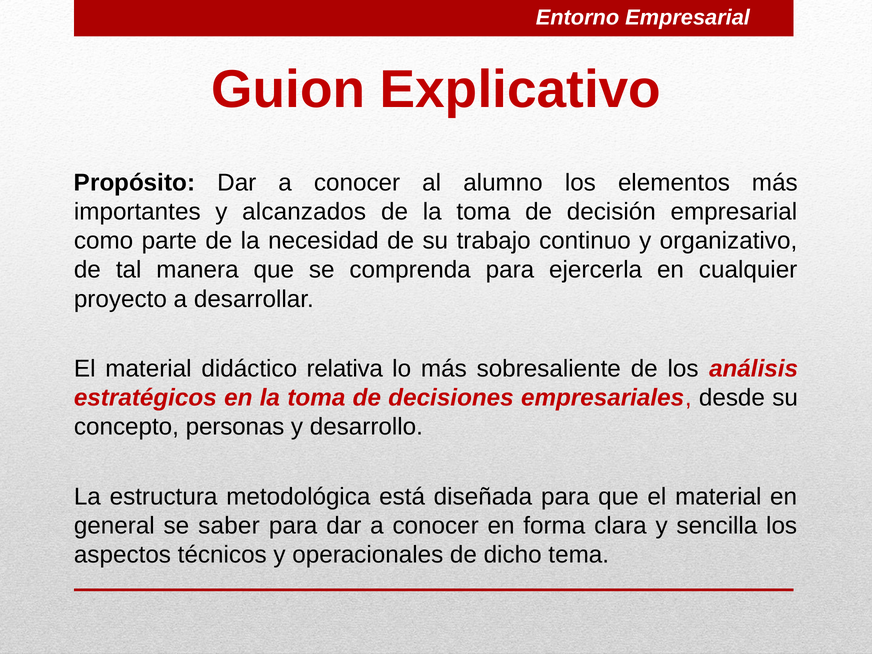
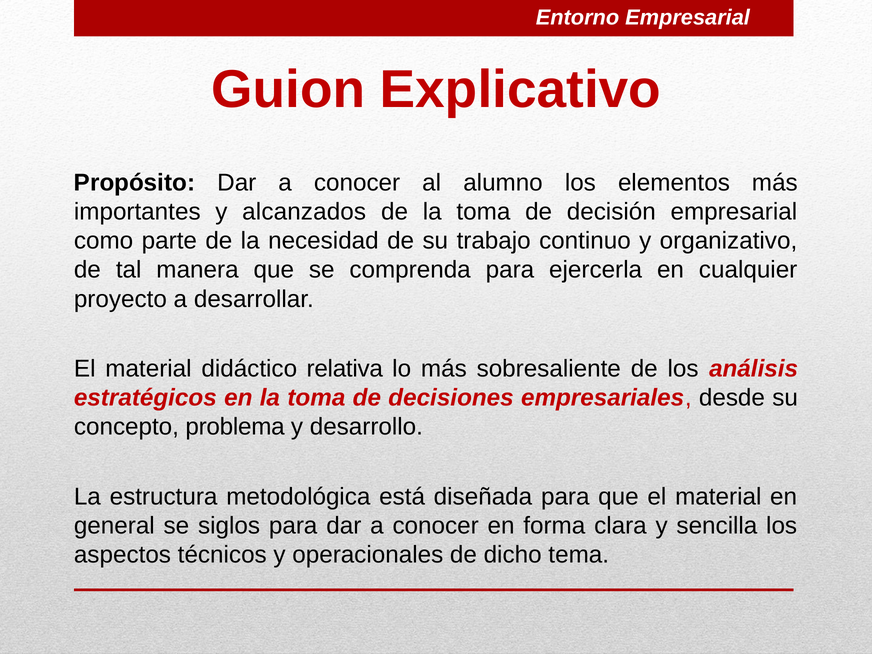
personas: personas -> problema
saber: saber -> siglos
